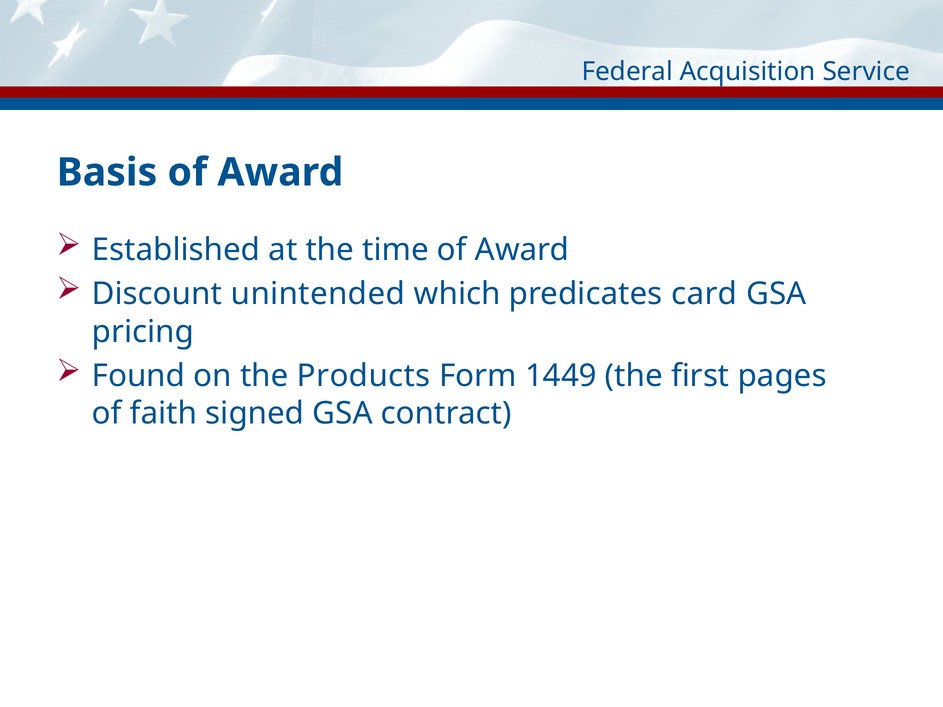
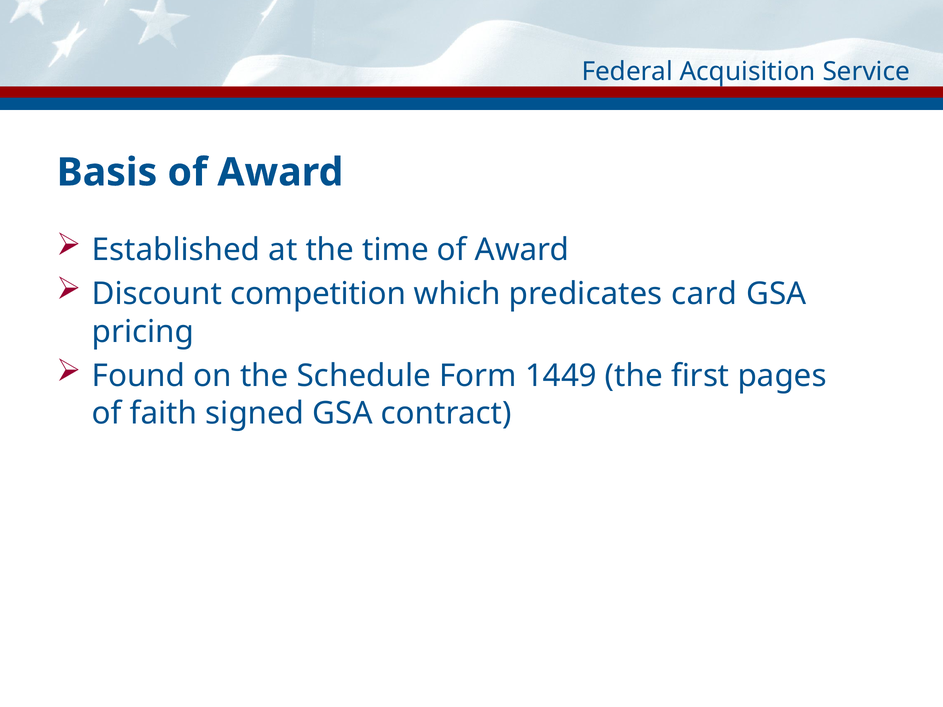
unintended: unintended -> competition
Products: Products -> Schedule
